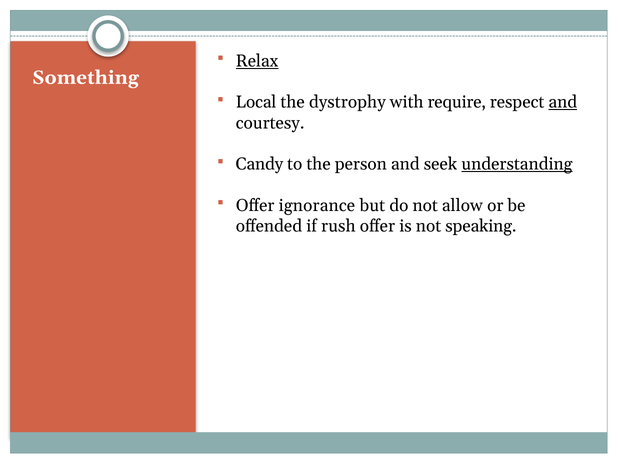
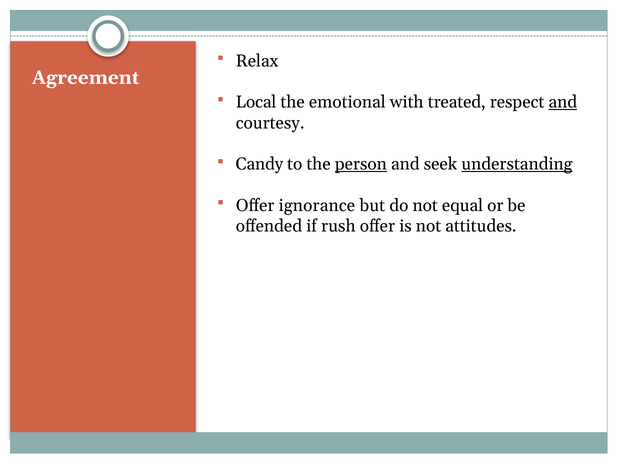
Relax underline: present -> none
Something: Something -> Agreement
dystrophy: dystrophy -> emotional
require: require -> treated
person underline: none -> present
allow: allow -> equal
speaking: speaking -> attitudes
